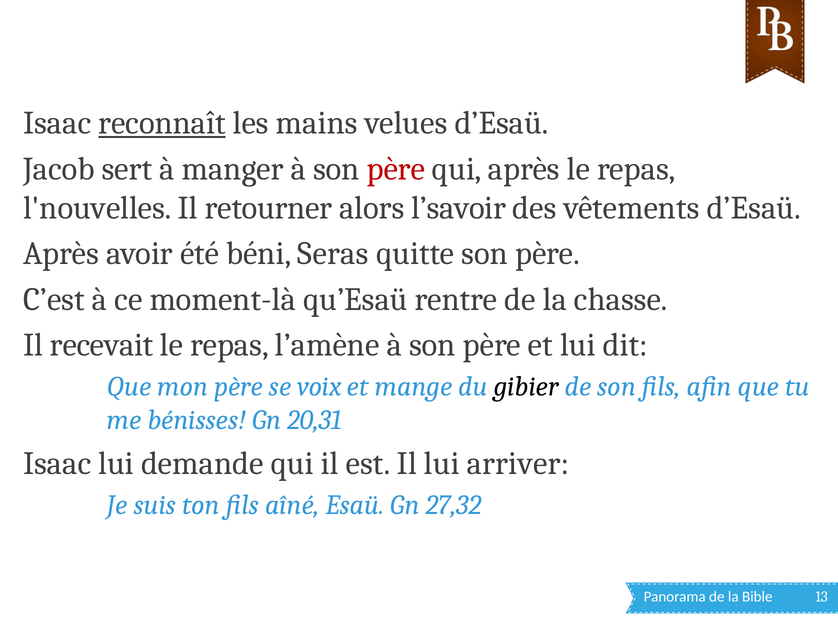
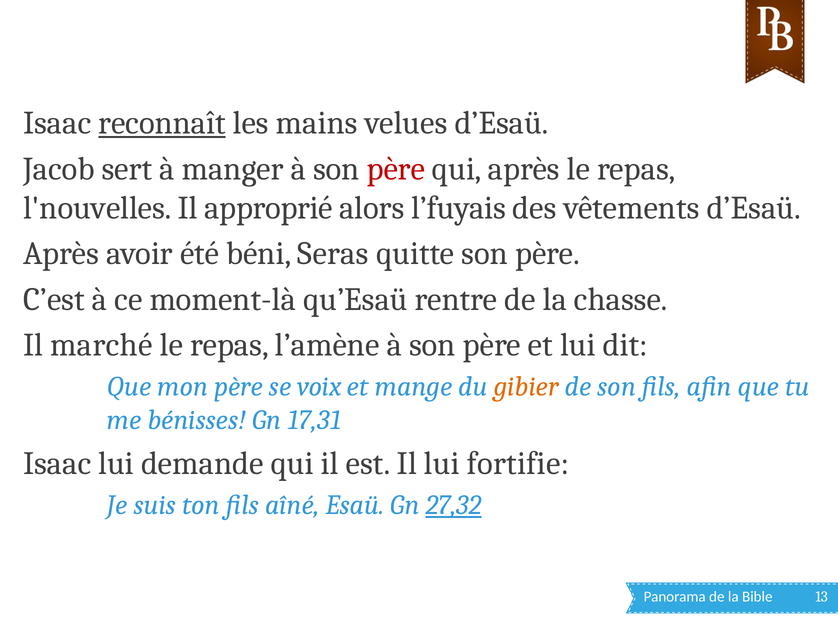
retourner: retourner -> approprié
l’savoir: l’savoir -> l’fuyais
recevait: recevait -> marché
gibier colour: black -> orange
20,31: 20,31 -> 17,31
arriver: arriver -> fortifie
27,32 underline: none -> present
